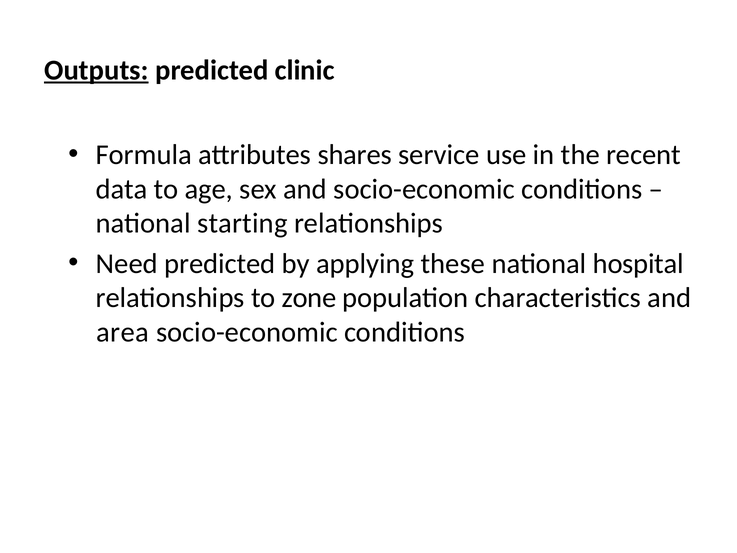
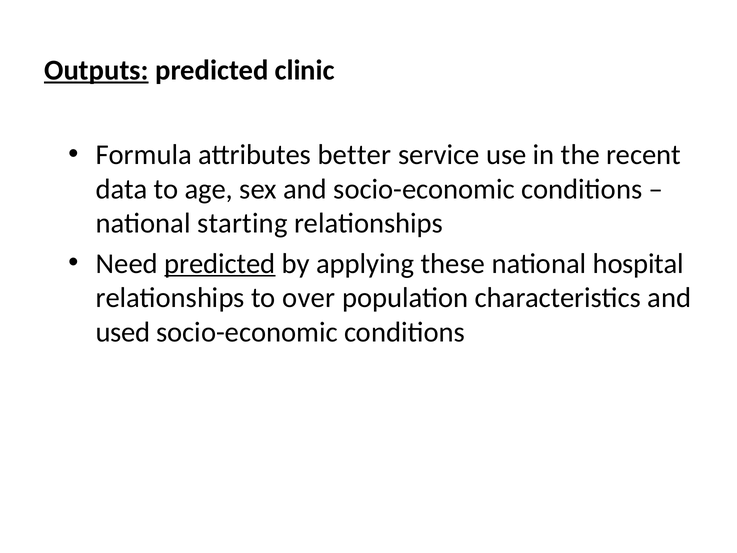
shares: shares -> better
predicted at (220, 263) underline: none -> present
zone: zone -> over
area: area -> used
